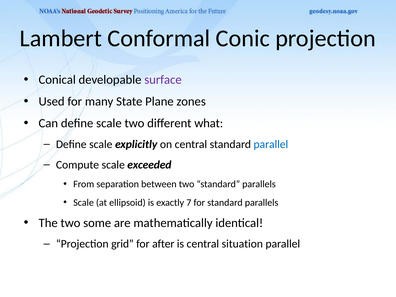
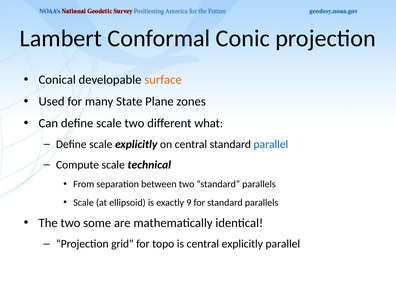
surface colour: purple -> orange
exceeded: exceeded -> technical
7: 7 -> 9
after: after -> topo
central situation: situation -> explicitly
